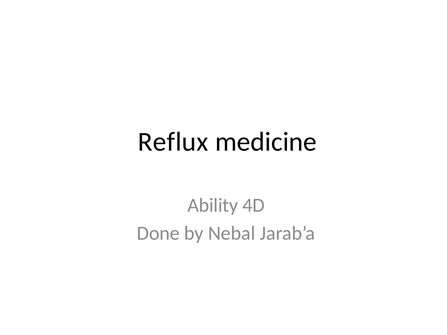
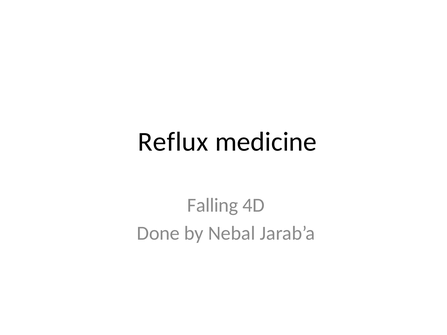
Ability: Ability -> Falling
